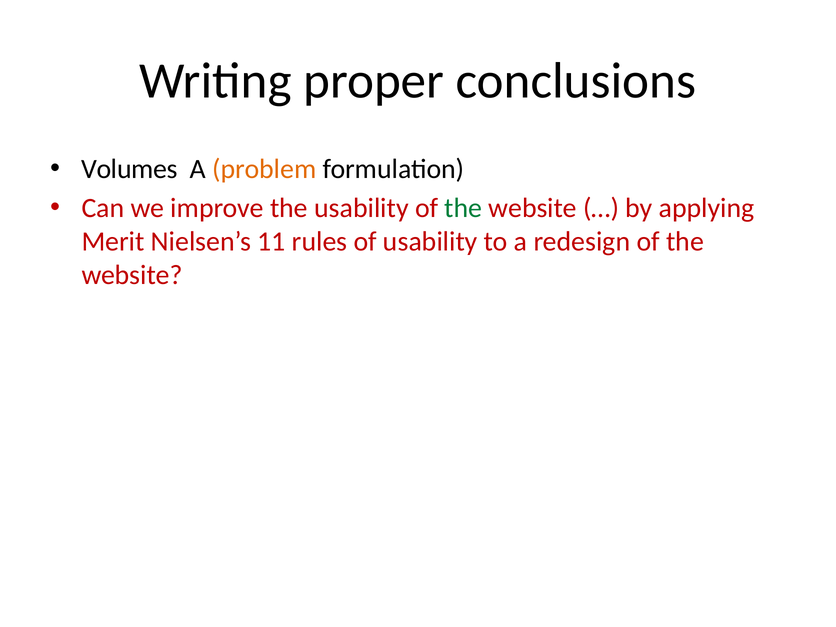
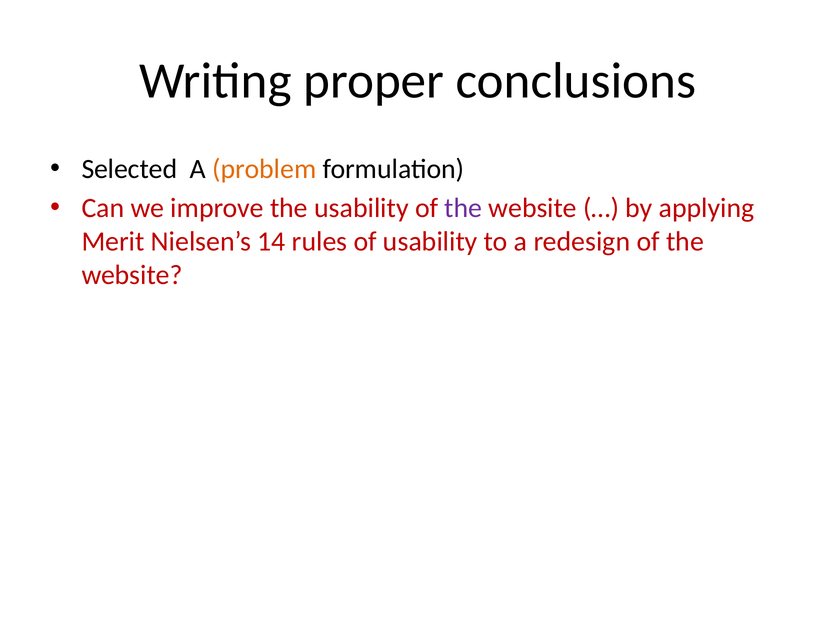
Volumes: Volumes -> Selected
the at (463, 208) colour: green -> purple
11: 11 -> 14
